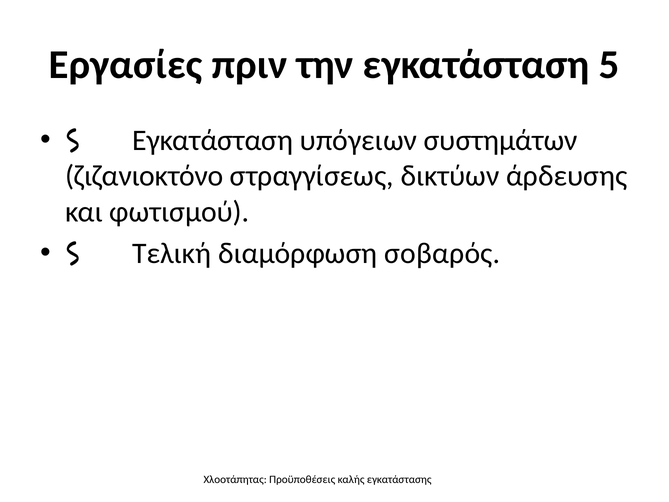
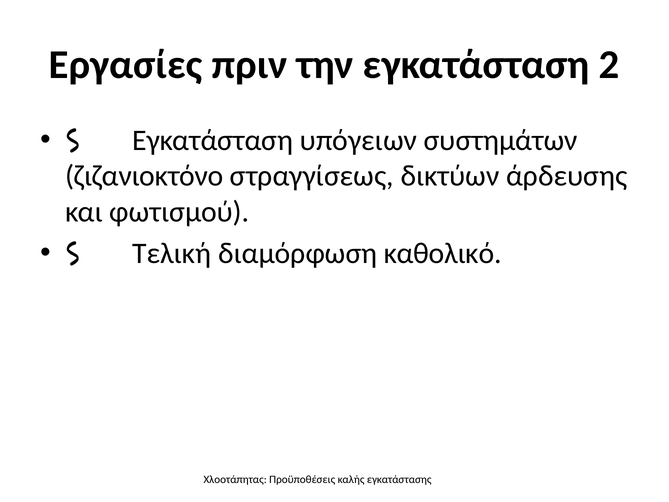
5: 5 -> 2
σοβαρός: σοβαρός -> καθολικό
